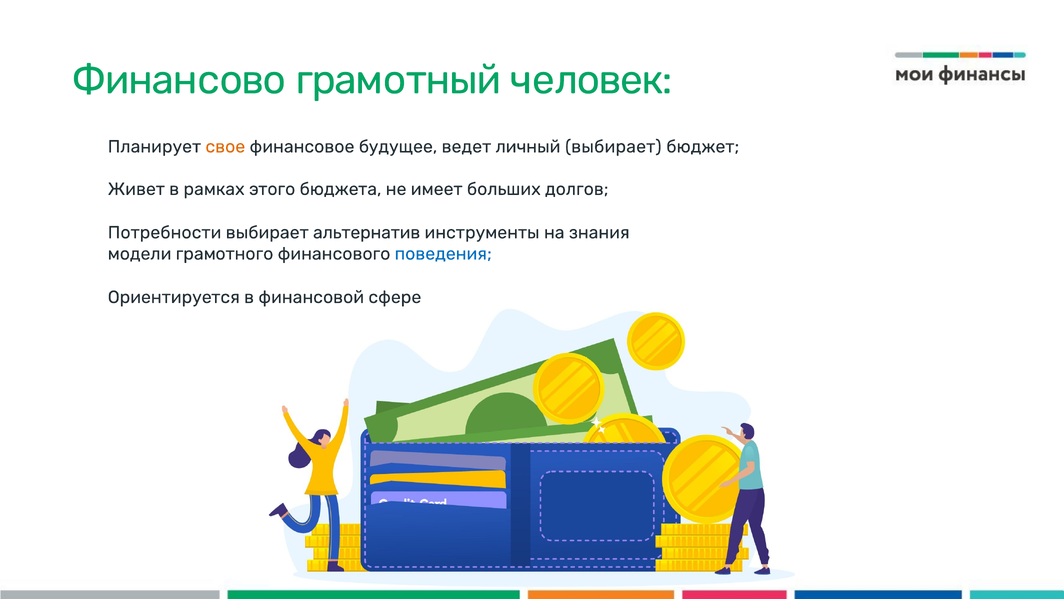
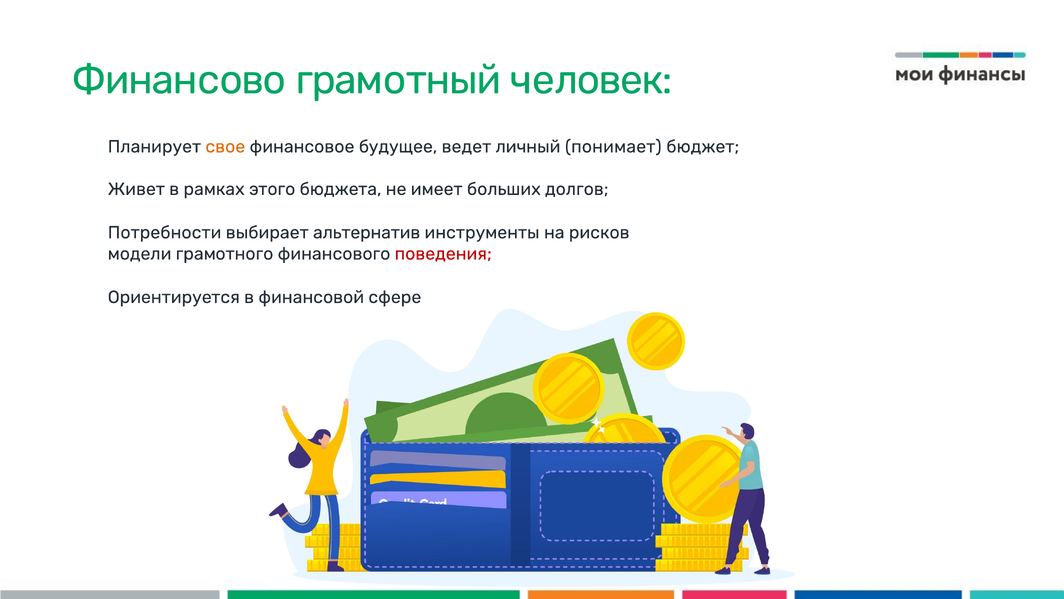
личный выбирает: выбирает -> понимает
знания: знания -> рисков
поведения colour: blue -> red
